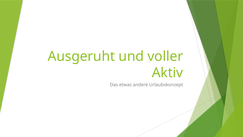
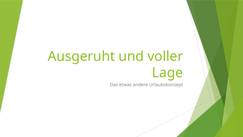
Aktiv: Aktiv -> Lage
